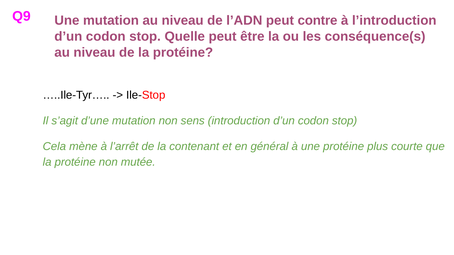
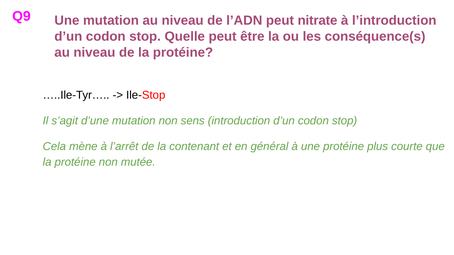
contre: contre -> nitrate
